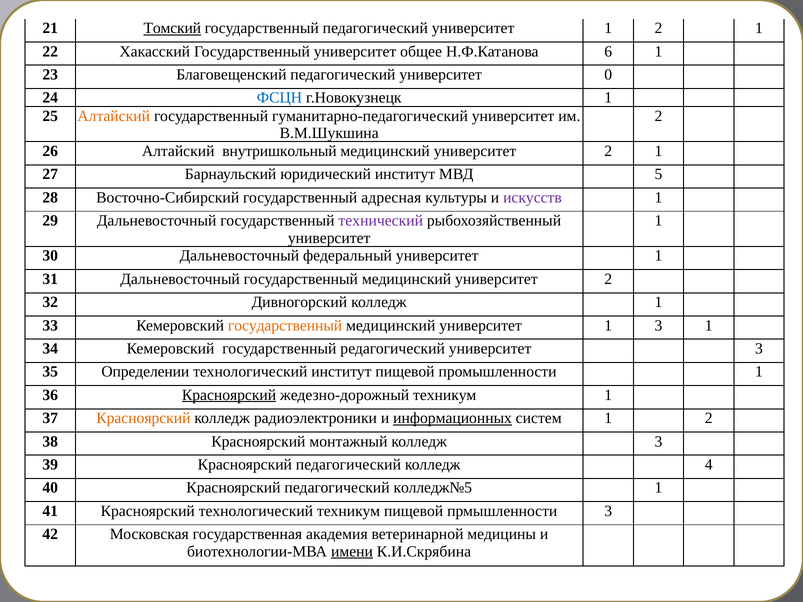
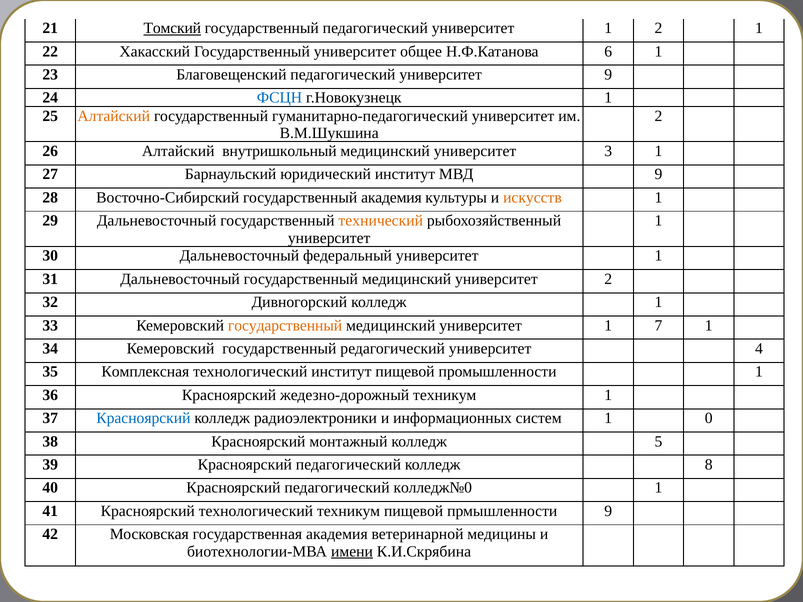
университет 0: 0 -> 9
2 at (608, 151): 2 -> 3
МВД 5: 5 -> 9
государственный адресная: адресная -> академия
искусств colour: purple -> orange
технический colour: purple -> orange
1 3: 3 -> 7
университет 3: 3 -> 4
Определении: Определении -> Комплексная
Красноярский at (229, 395) underline: present -> none
Красноярский at (143, 418) colour: orange -> blue
информационных underline: present -> none
систем 1 2: 2 -> 0
колледж 3: 3 -> 5
4: 4 -> 8
колледж№5: колледж№5 -> колледж№0
прмышленности 3: 3 -> 9
